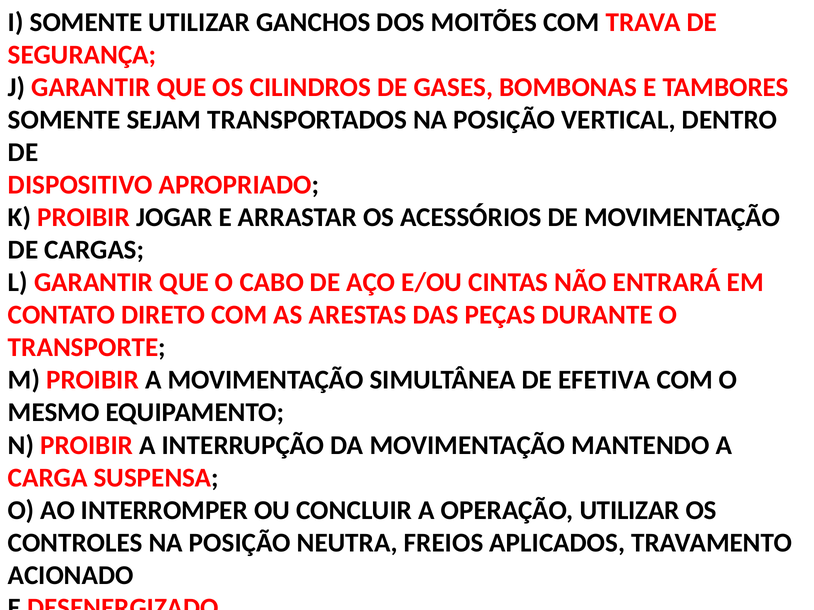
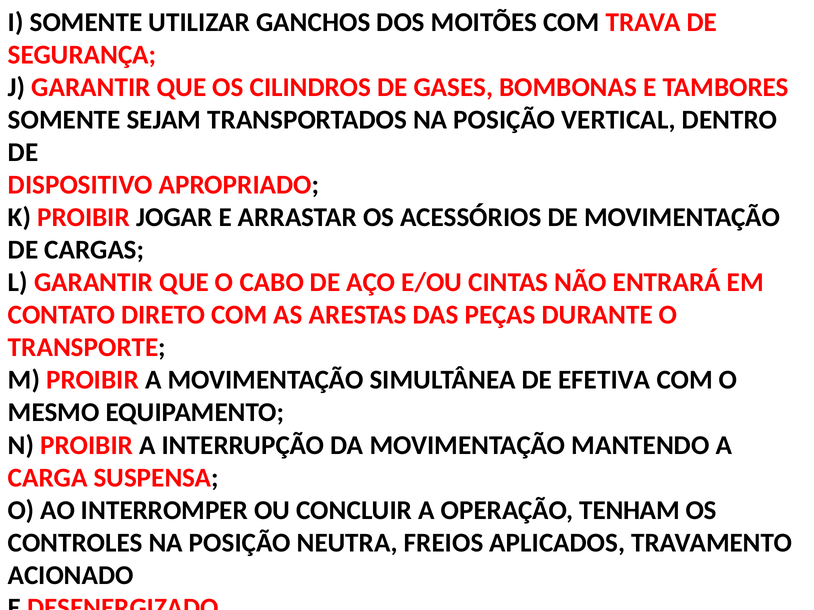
OPERAÇÃO UTILIZAR: UTILIZAR -> TENHAM
